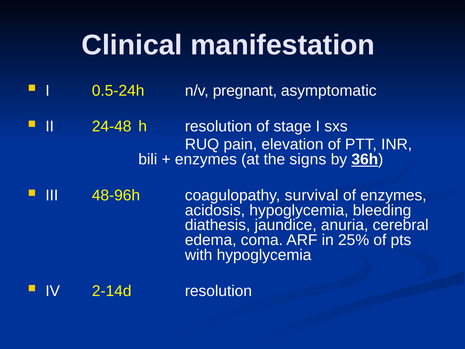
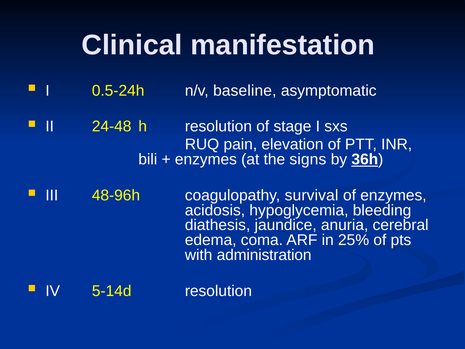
pregnant: pregnant -> baseline
with hypoglycemia: hypoglycemia -> administration
2-14d: 2-14d -> 5-14d
